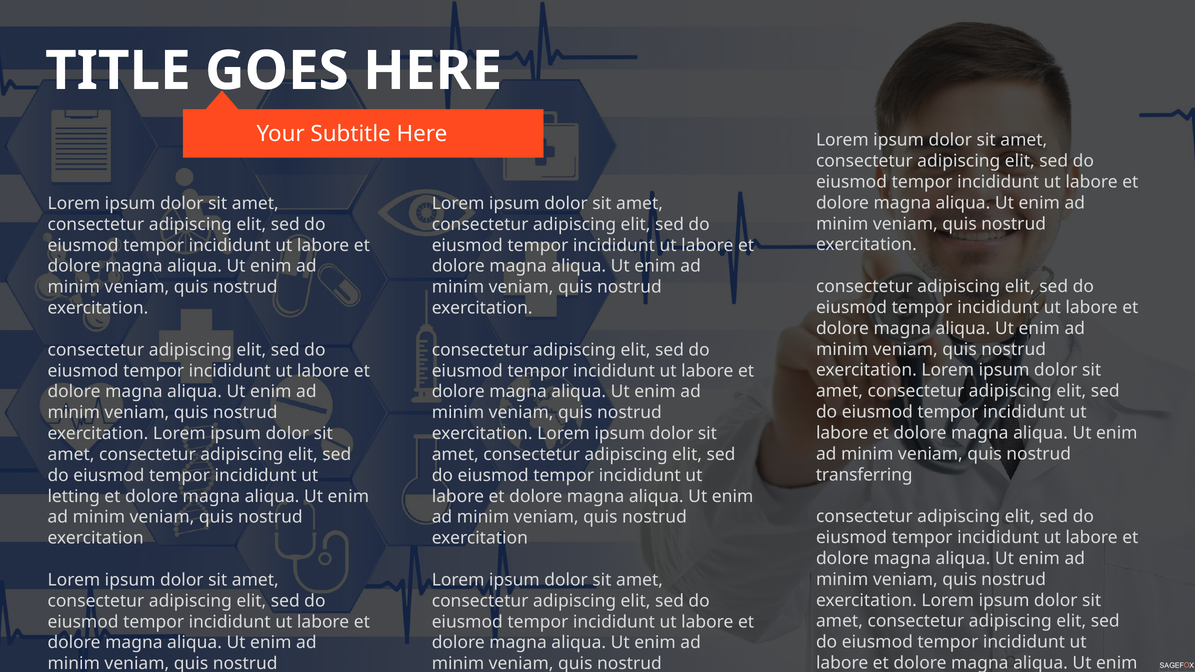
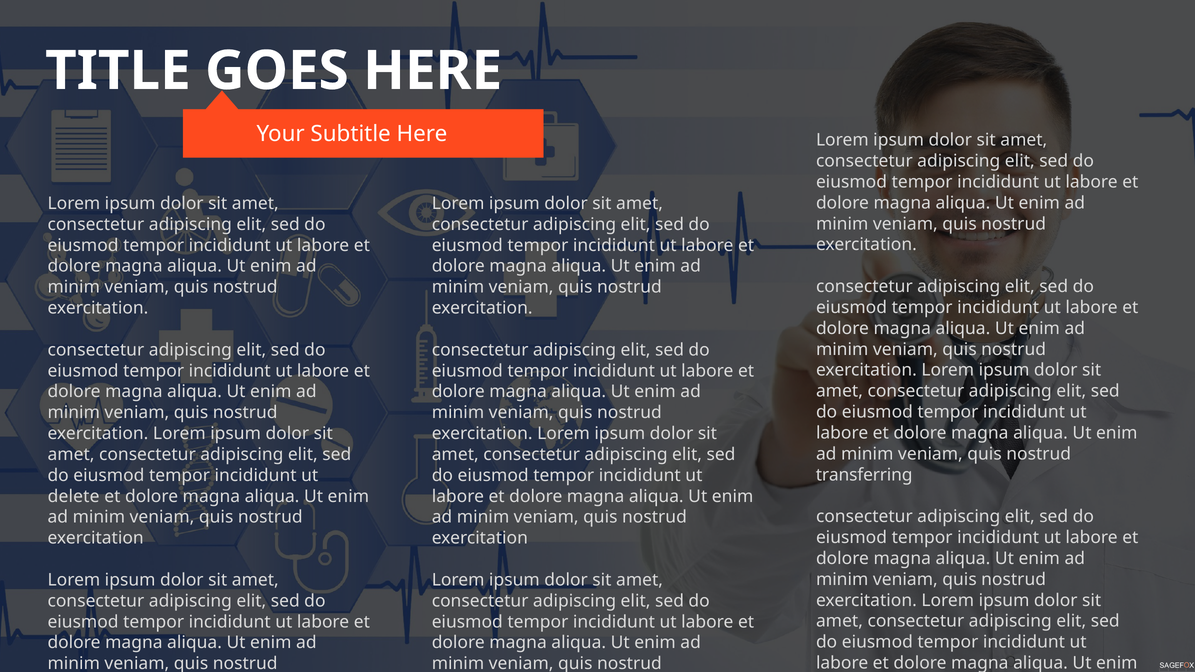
letting: letting -> delete
